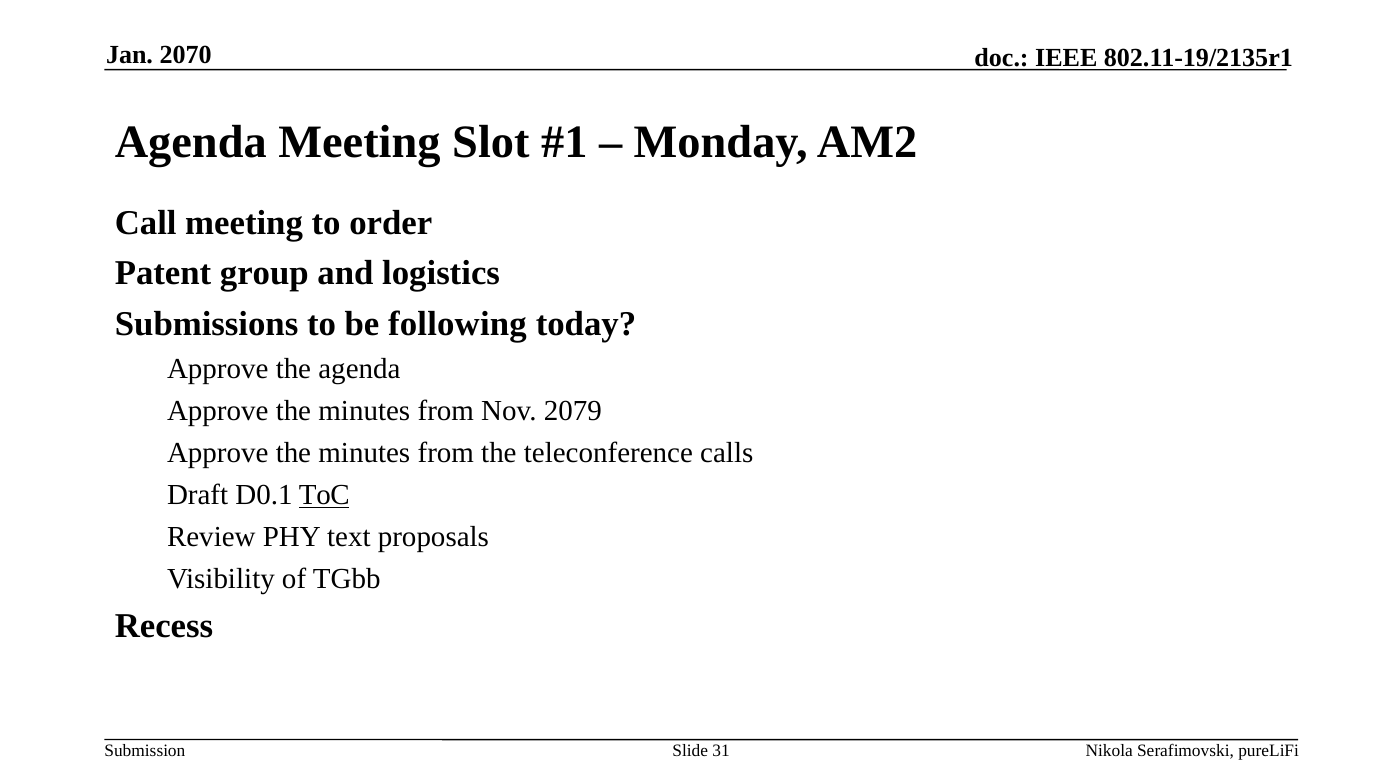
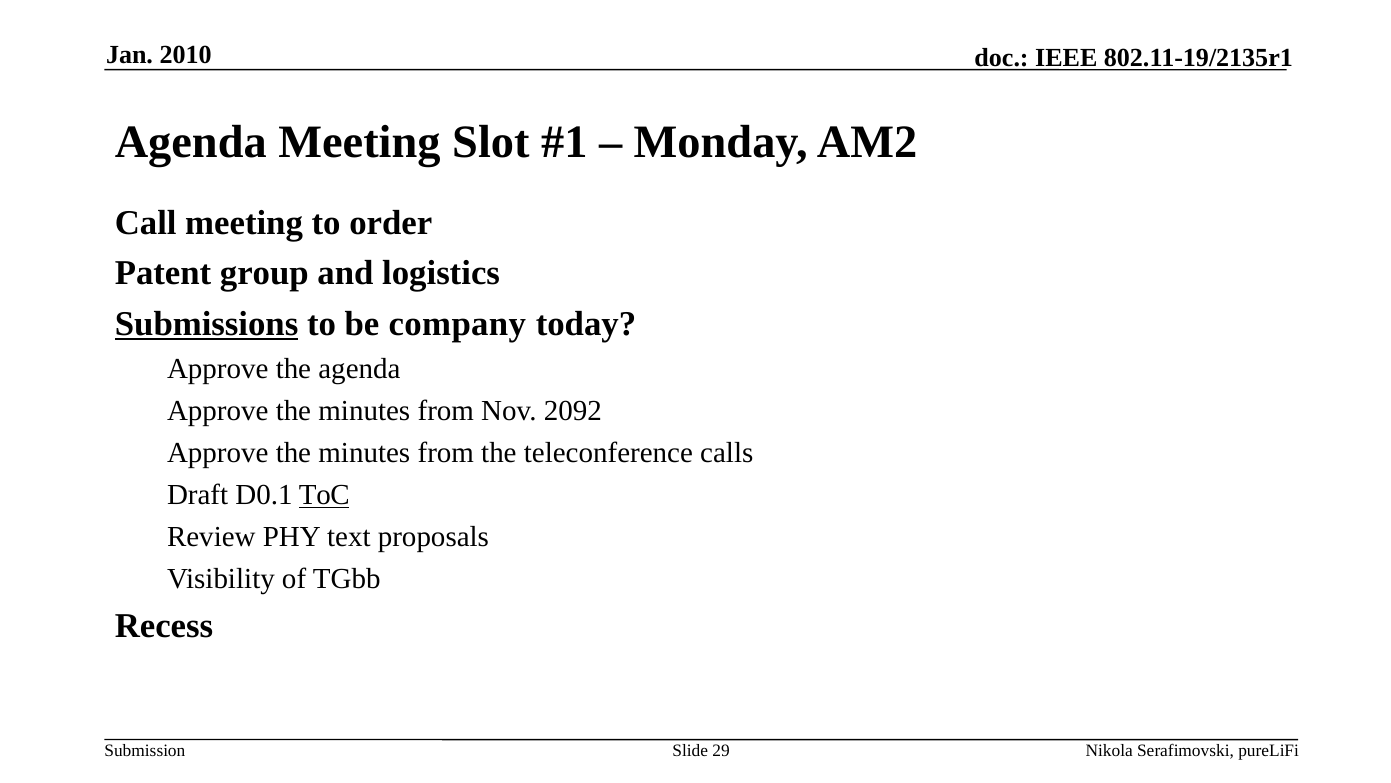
2070: 2070 -> 2010
Submissions underline: none -> present
following: following -> company
2079: 2079 -> 2092
31: 31 -> 29
